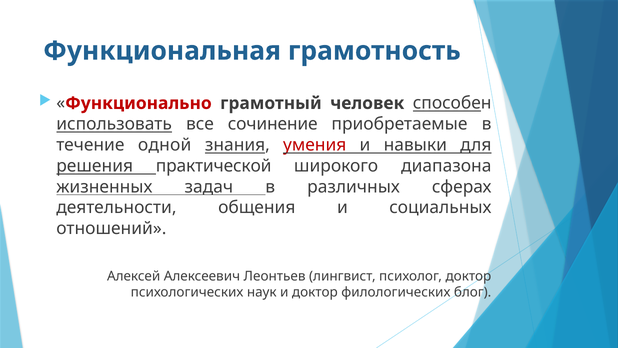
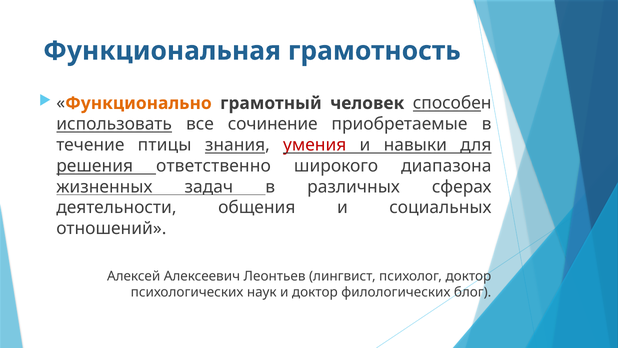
Функционально colour: red -> orange
одной: одной -> птицы
практической: практической -> ответственно
